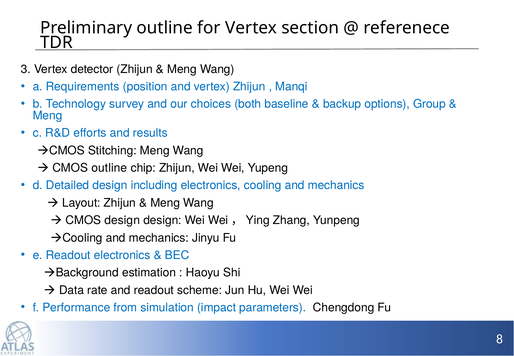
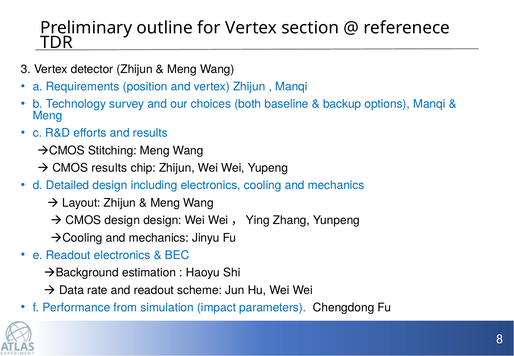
options Group: Group -> Manqi
CMOS outline: outline -> results
